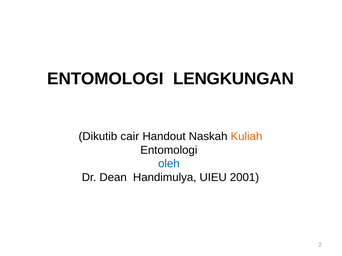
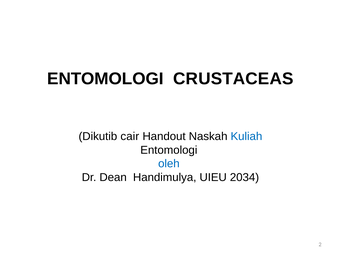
LENGKUNGAN: LENGKUNGAN -> CRUSTACEAS
Kuliah colour: orange -> blue
2001: 2001 -> 2034
